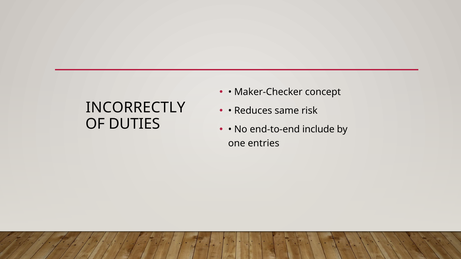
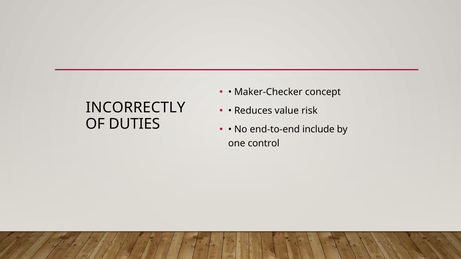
same: same -> value
entries: entries -> control
